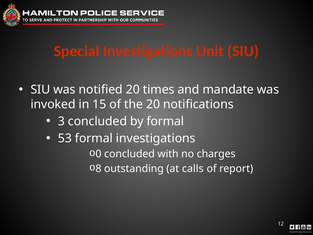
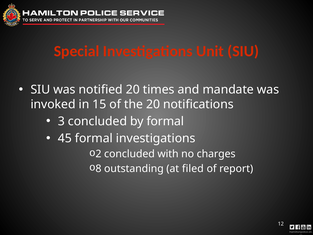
53: 53 -> 45
0: 0 -> 2
calls: calls -> filed
